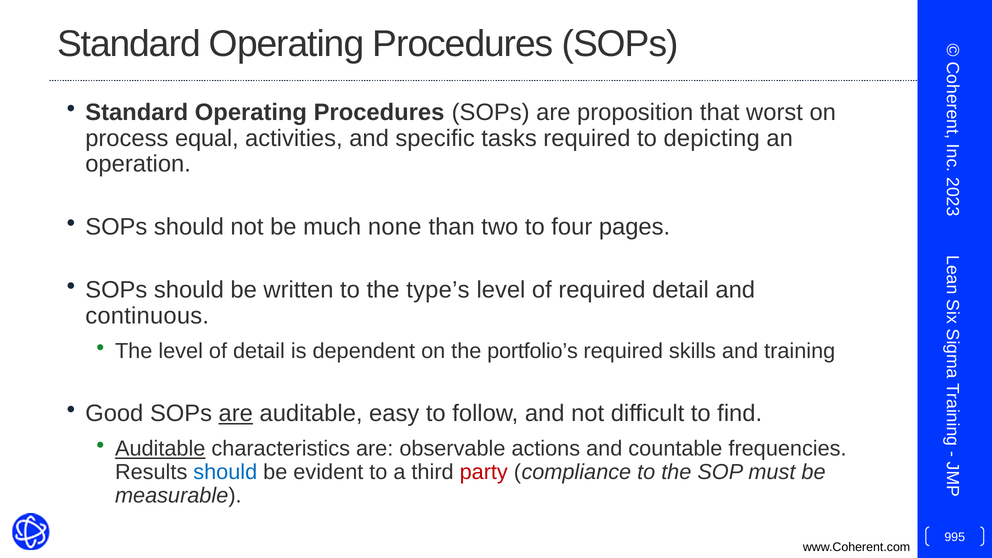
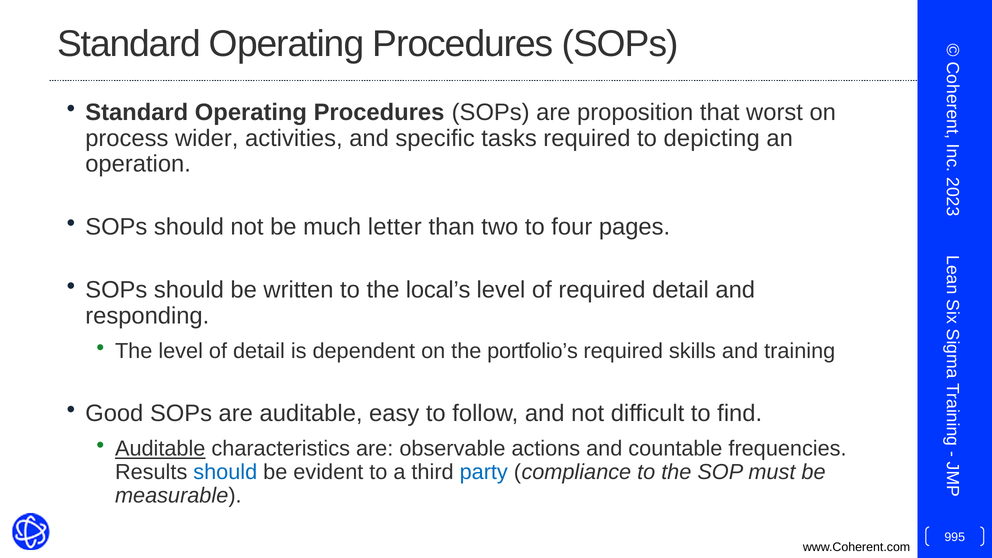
equal: equal -> wider
none: none -> letter
type’s: type’s -> local’s
continuous: continuous -> responding
are at (236, 413) underline: present -> none
party colour: red -> blue
